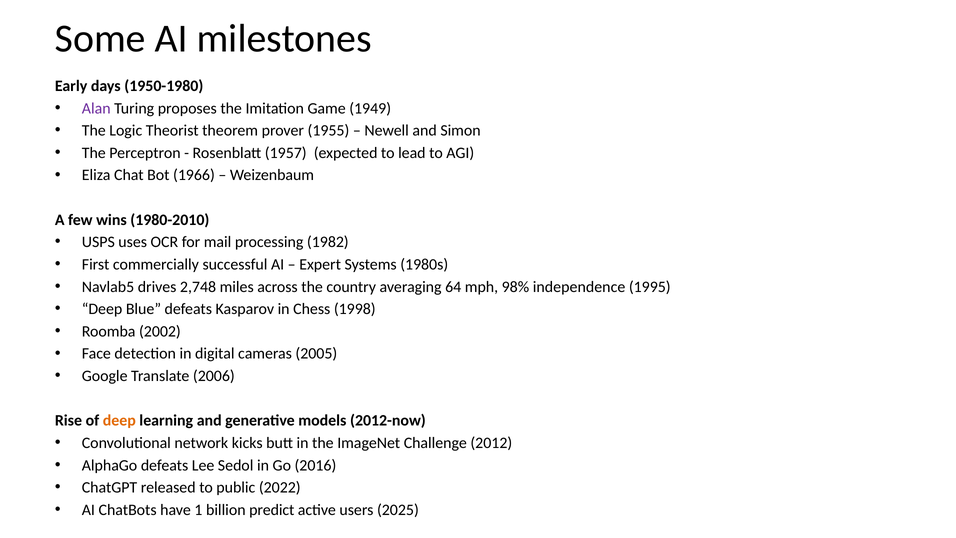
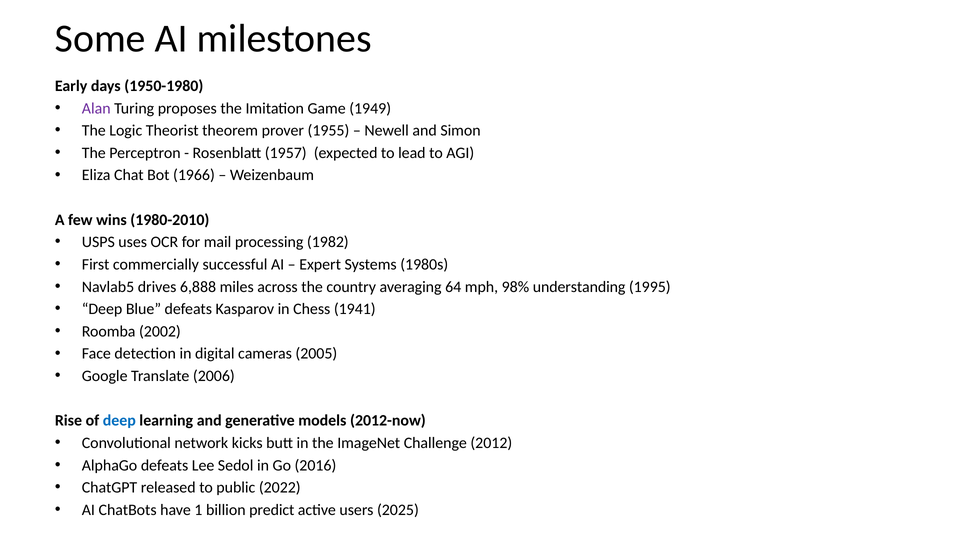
2,748: 2,748 -> 6,888
independence: independence -> understanding
1998: 1998 -> 1941
deep at (119, 420) colour: orange -> blue
